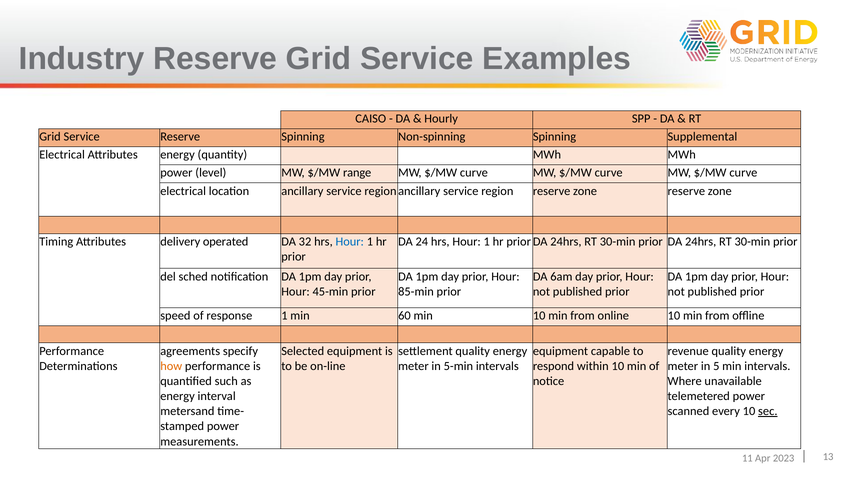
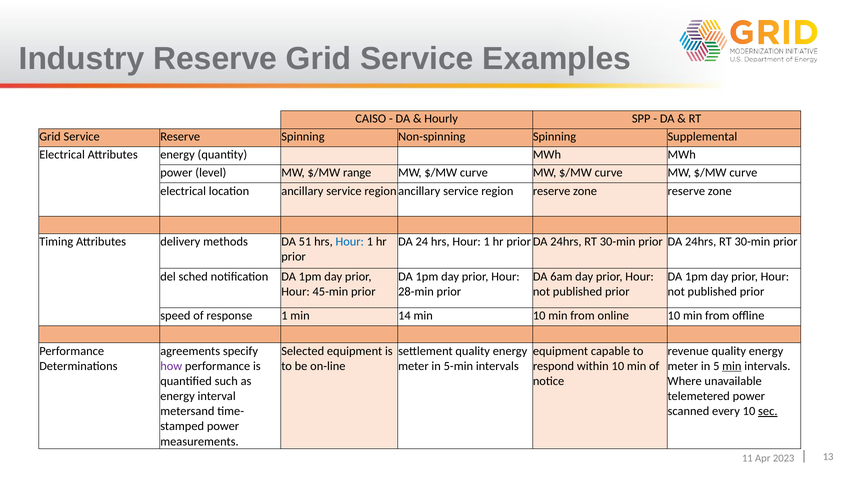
operated: operated -> methods
32: 32 -> 51
85-min: 85-min -> 28-min
60: 60 -> 14
how colour: orange -> purple
min at (732, 366) underline: none -> present
